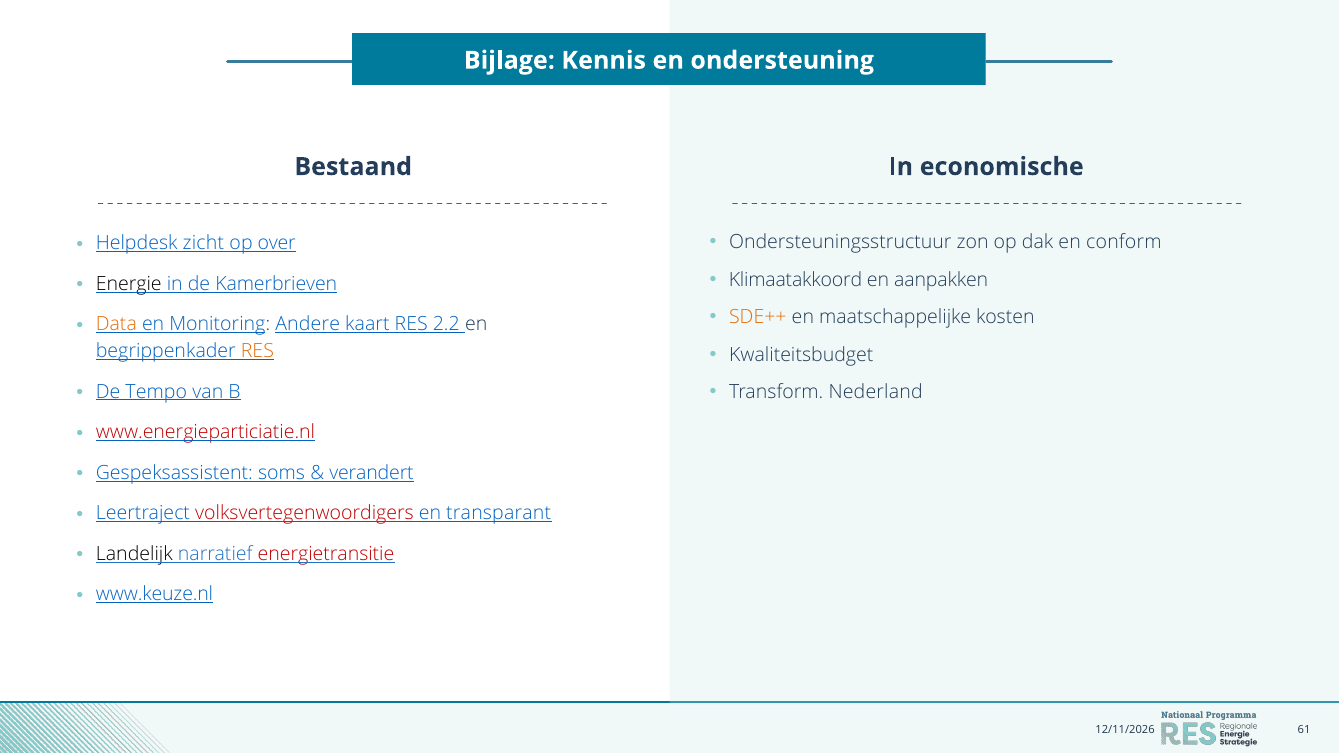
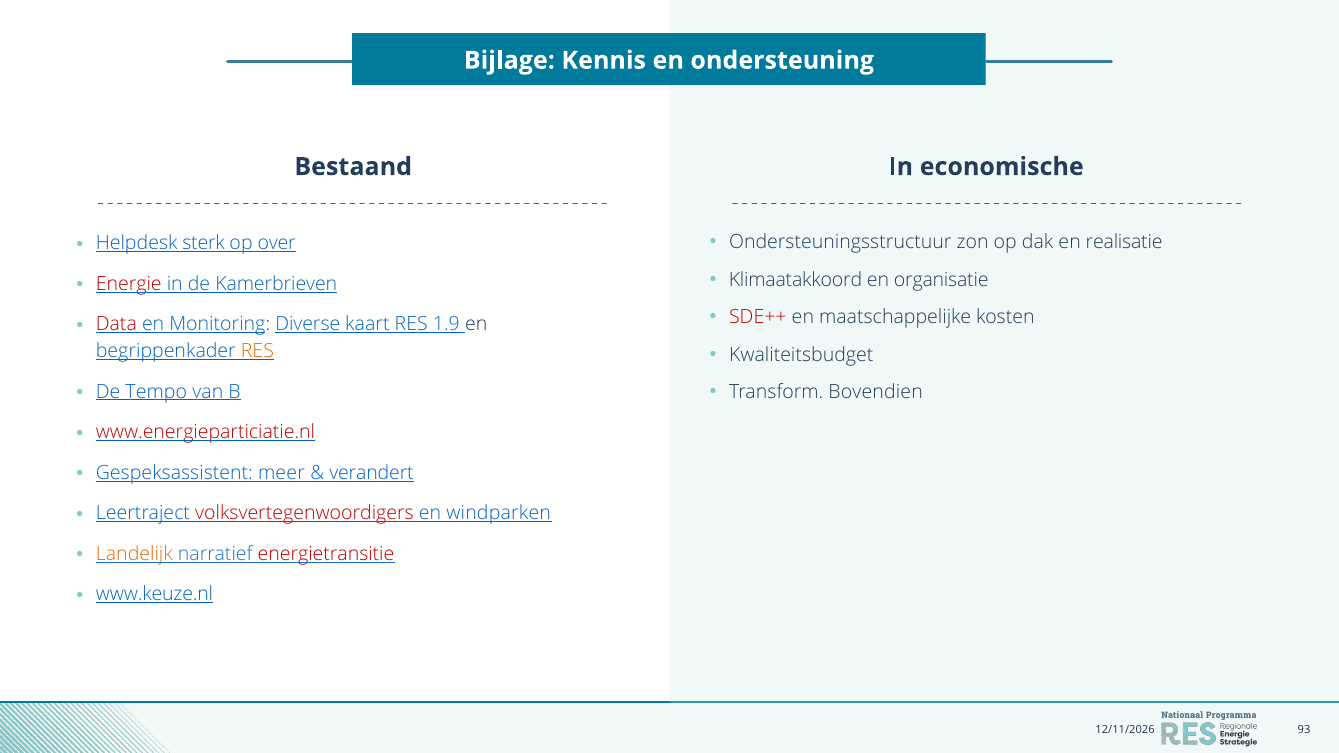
conform: conform -> realisatie
zicht: zicht -> sterk
aanpakken: aanpakken -> organisatie
Energie colour: black -> red
SDE++ colour: orange -> red
Data colour: orange -> red
Andere: Andere -> Diverse
2.2: 2.2 -> 1.9
Nederland: Nederland -> Bovendien
soms: soms -> meer
transparant: transparant -> windparken
Landelijk colour: black -> orange
61: 61 -> 93
